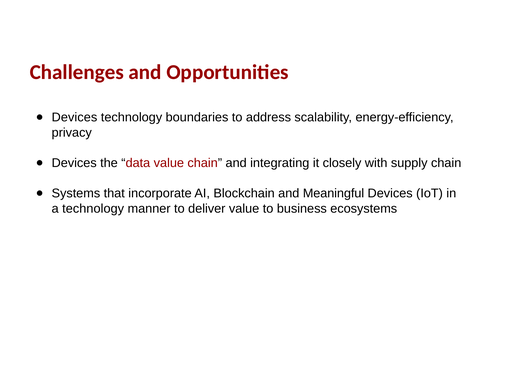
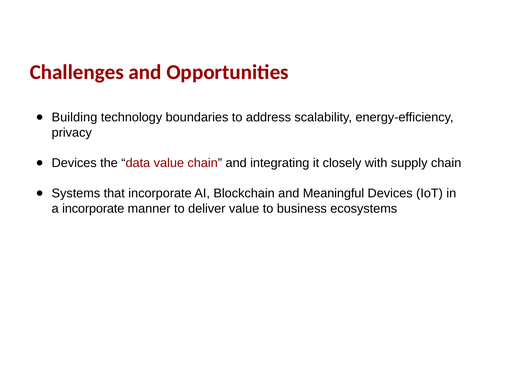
Devices at (74, 117): Devices -> Building
a technology: technology -> incorporate
